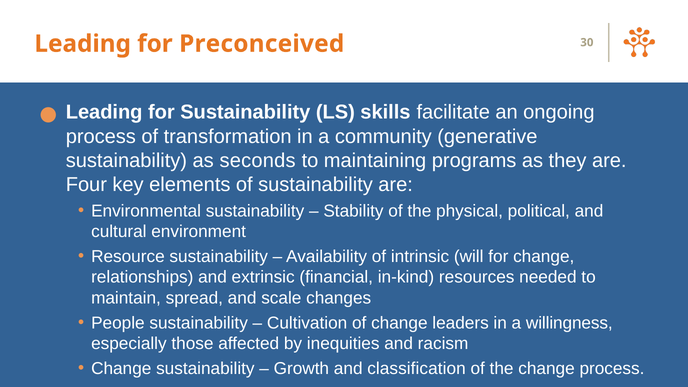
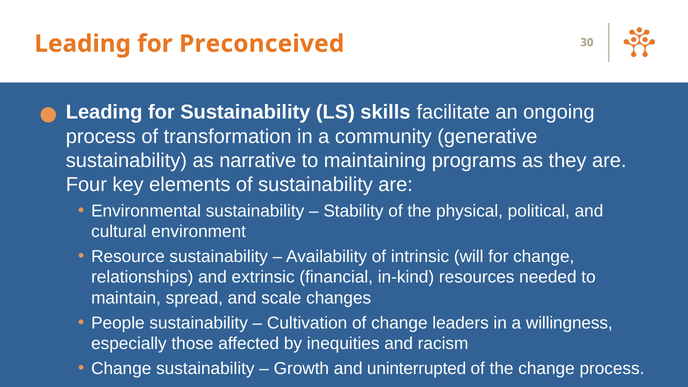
seconds: seconds -> narrative
classification: classification -> uninterrupted
